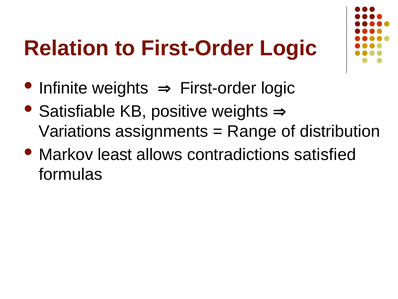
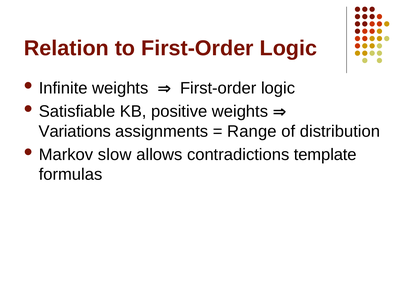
least: least -> slow
satisfied: satisfied -> template
